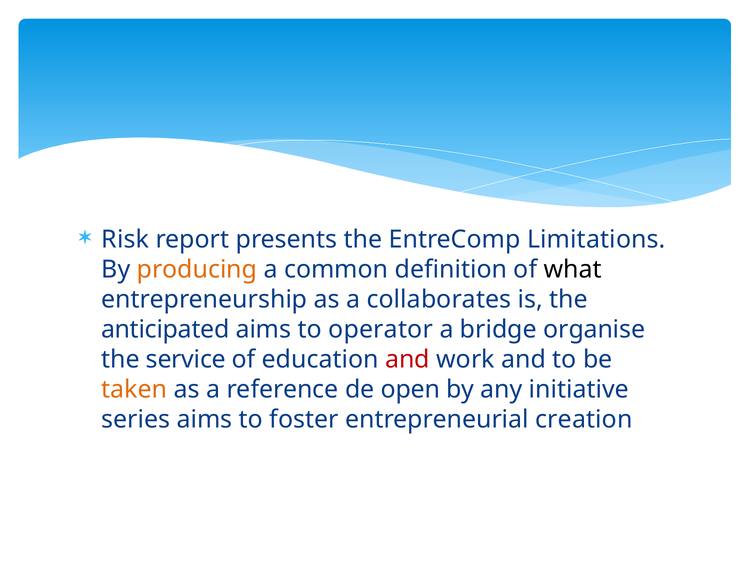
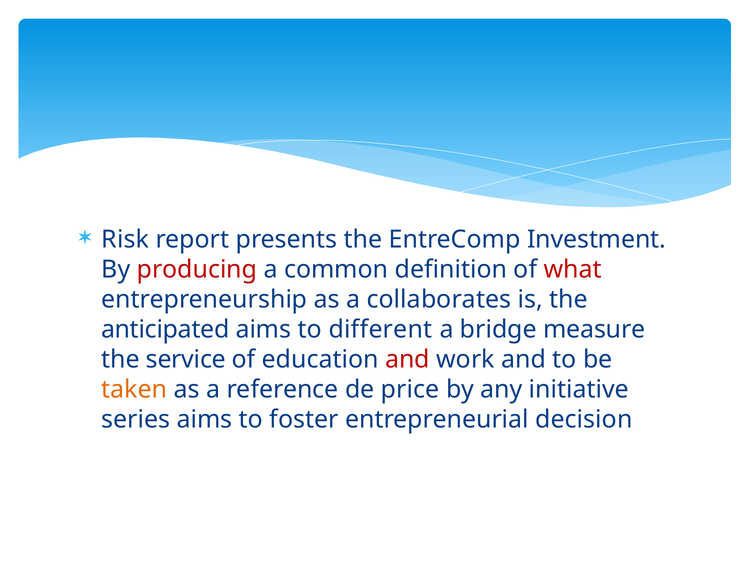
Limitations: Limitations -> Investment
producing colour: orange -> red
what colour: black -> red
operator: operator -> different
organise: organise -> measure
open: open -> price
creation: creation -> decision
